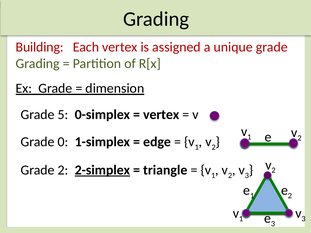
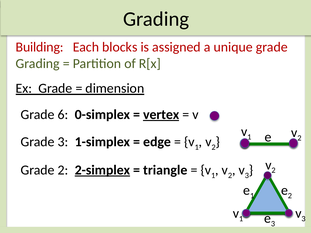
Each vertex: vertex -> blocks
5: 5 -> 6
vertex at (161, 115) underline: none -> present
Grade 0: 0 -> 3
